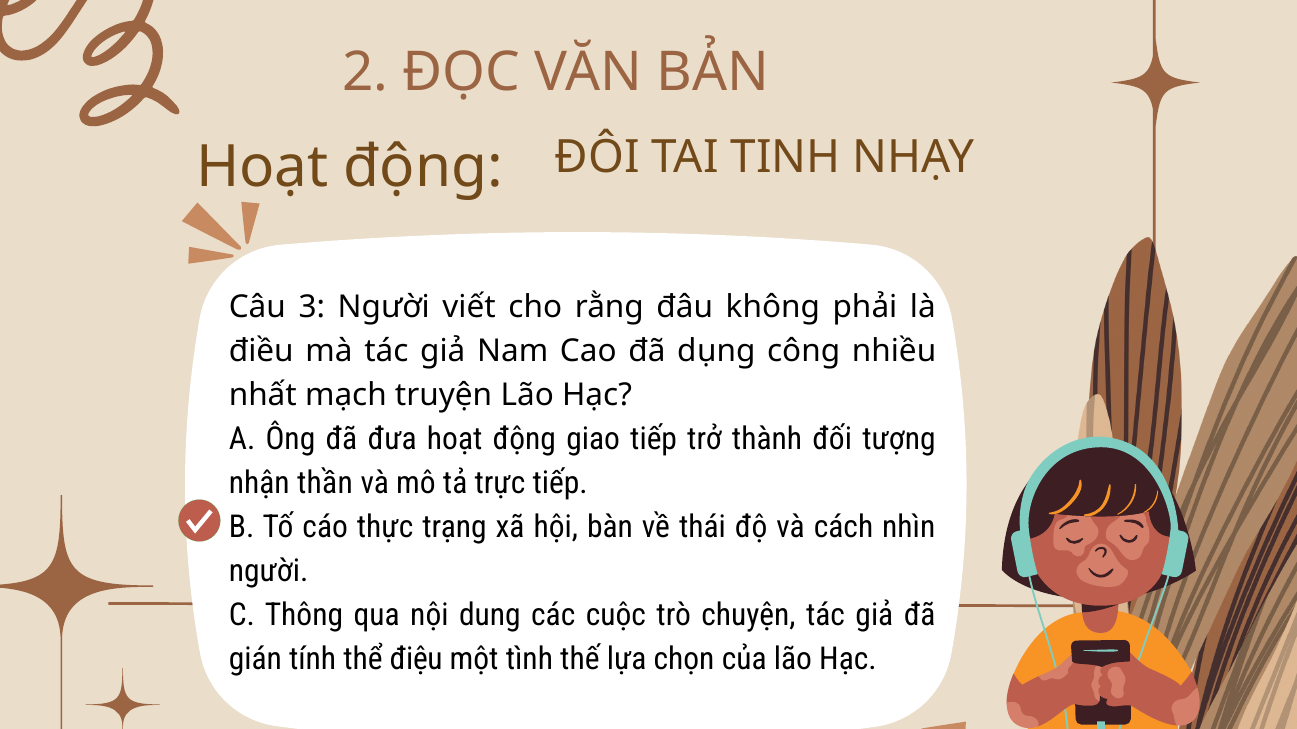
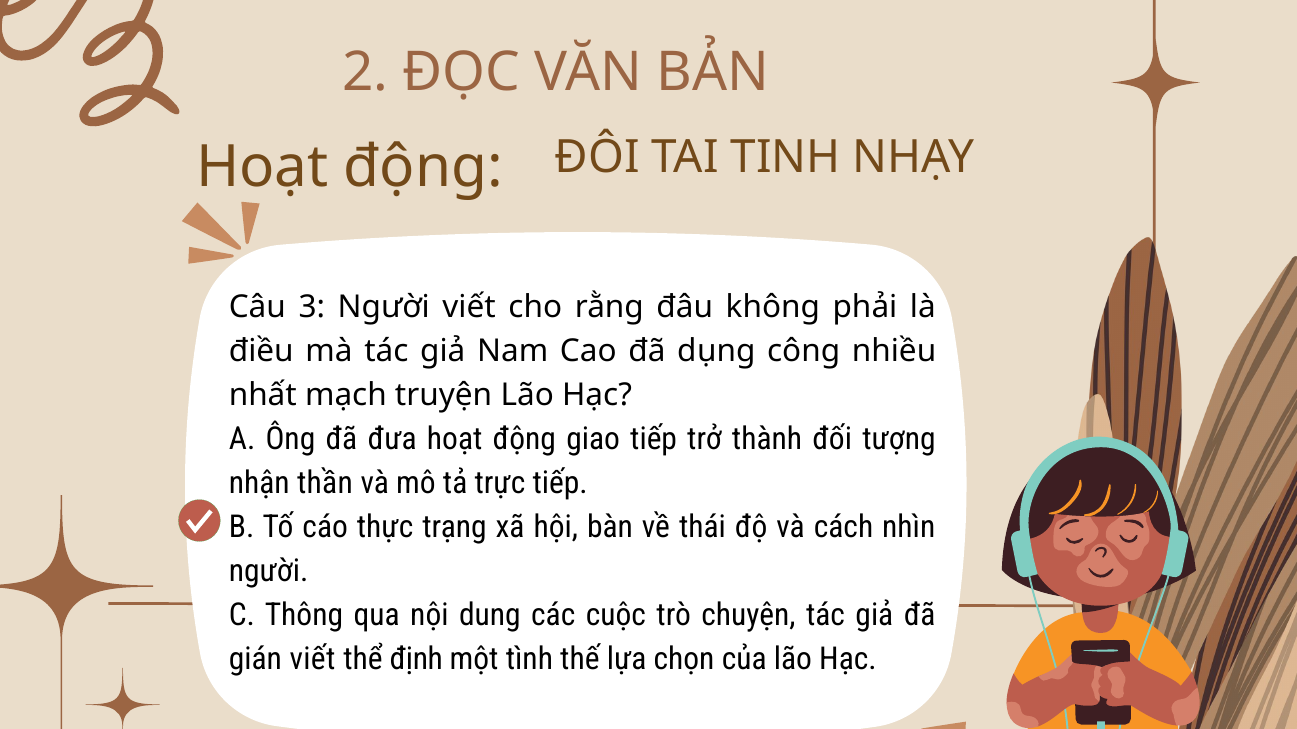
gián tính: tính -> viết
điệu: điệu -> định
